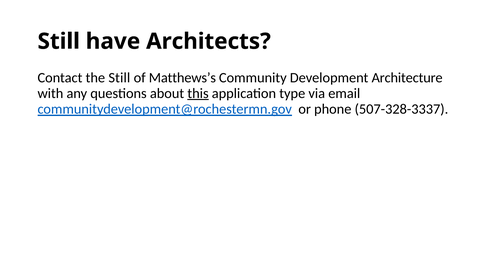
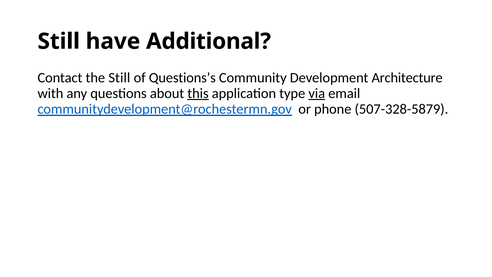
Architects: Architects -> Additional
Matthews’s: Matthews’s -> Questions’s
via underline: none -> present
507-328-3337: 507-328-3337 -> 507-328-5879
